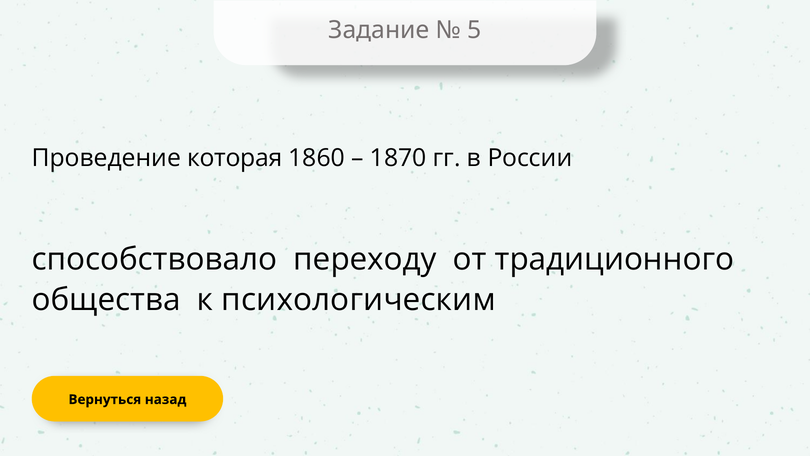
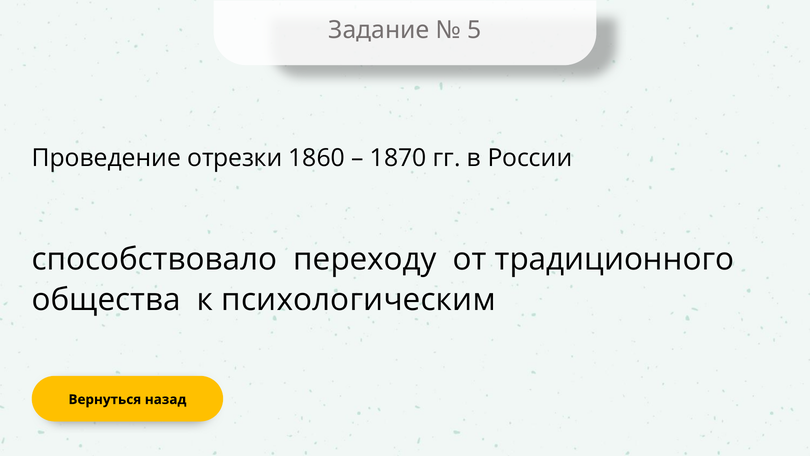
которая: которая -> отрезки
